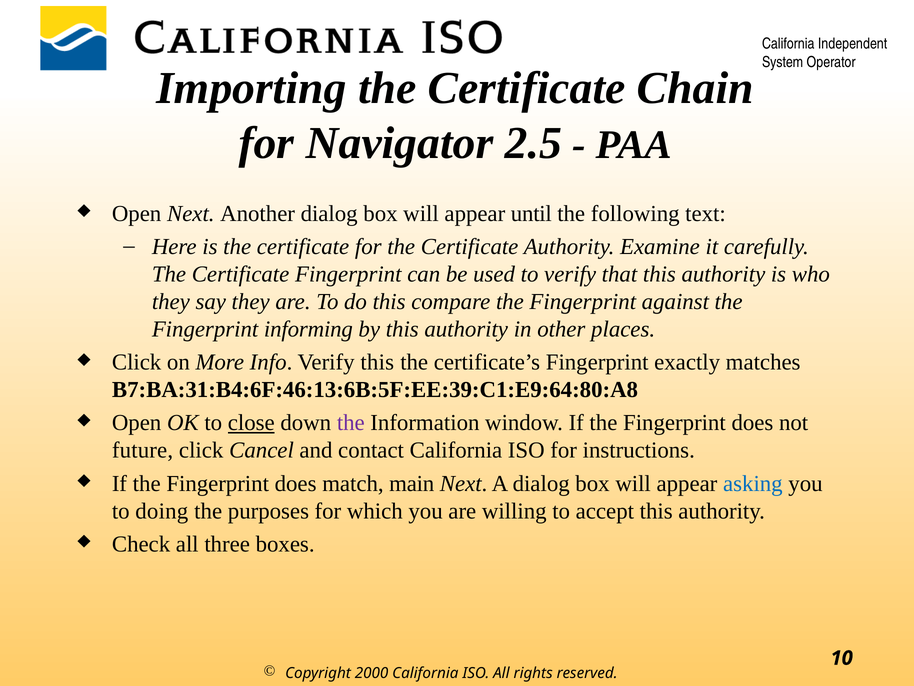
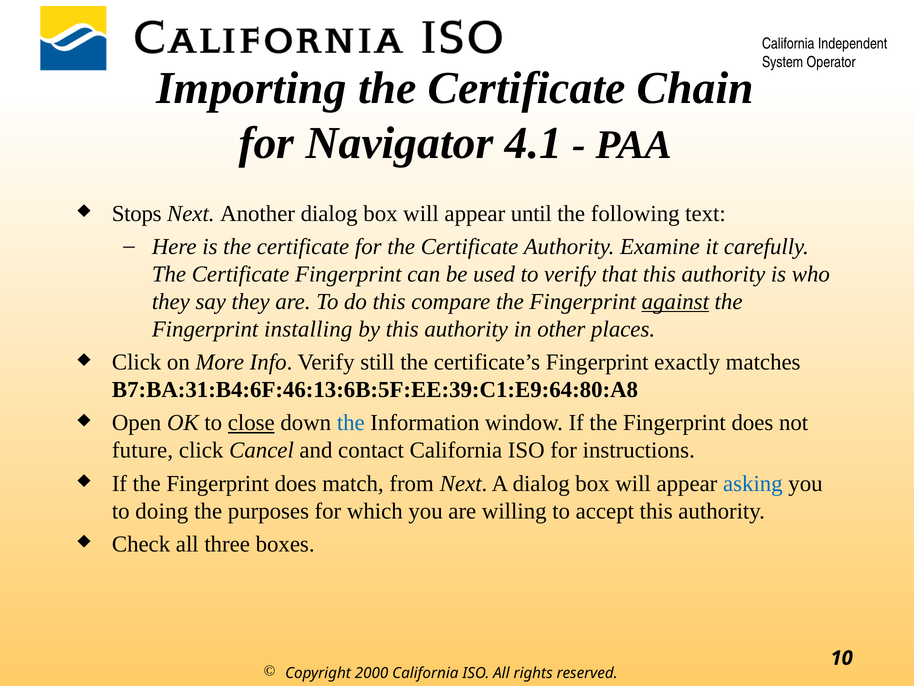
2.5: 2.5 -> 4.1
Open at (137, 214): Open -> Stops
against underline: none -> present
informing: informing -> installing
Verify this: this -> still
the at (351, 423) colour: purple -> blue
main: main -> from
